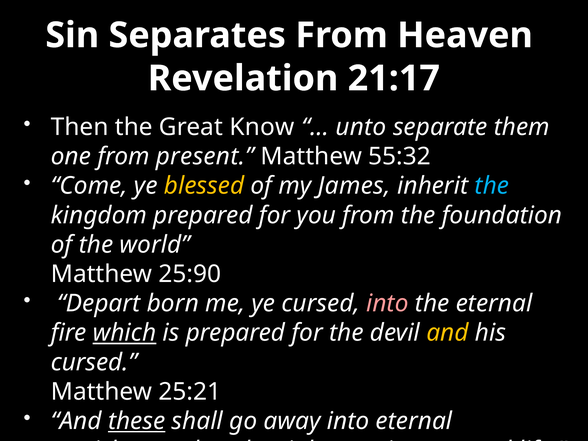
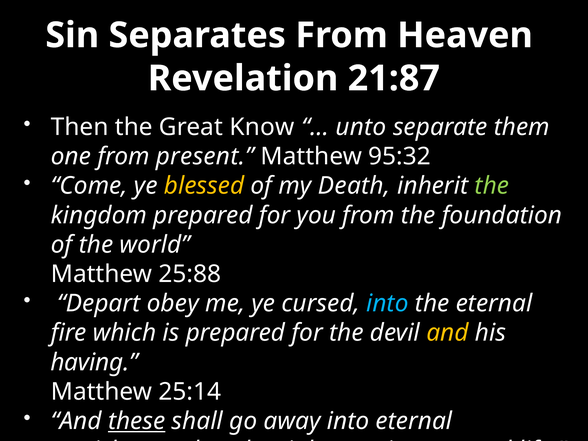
21:17: 21:17 -> 21:87
55:32: 55:32 -> 95:32
James: James -> Death
the at (492, 186) colour: light blue -> light green
25:90: 25:90 -> 25:88
born: born -> obey
into at (387, 304) colour: pink -> light blue
which underline: present -> none
cursed at (94, 362): cursed -> having
25:21: 25:21 -> 25:14
